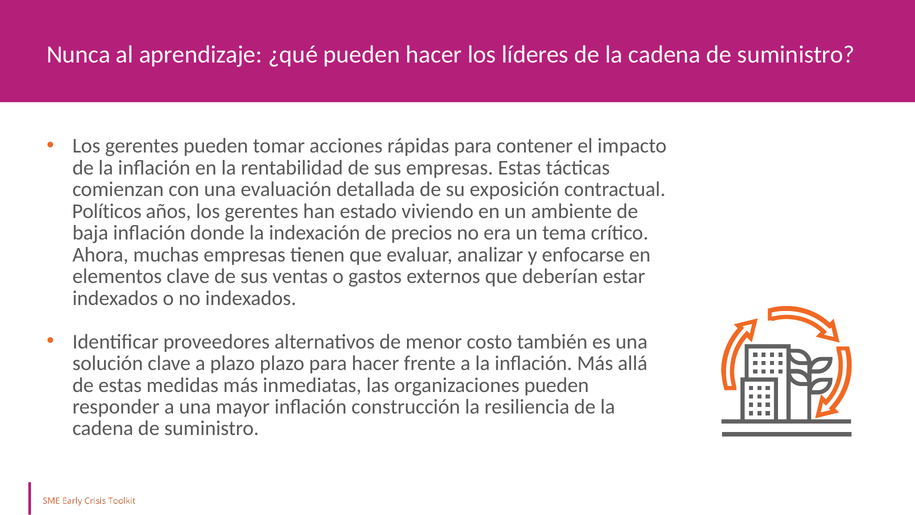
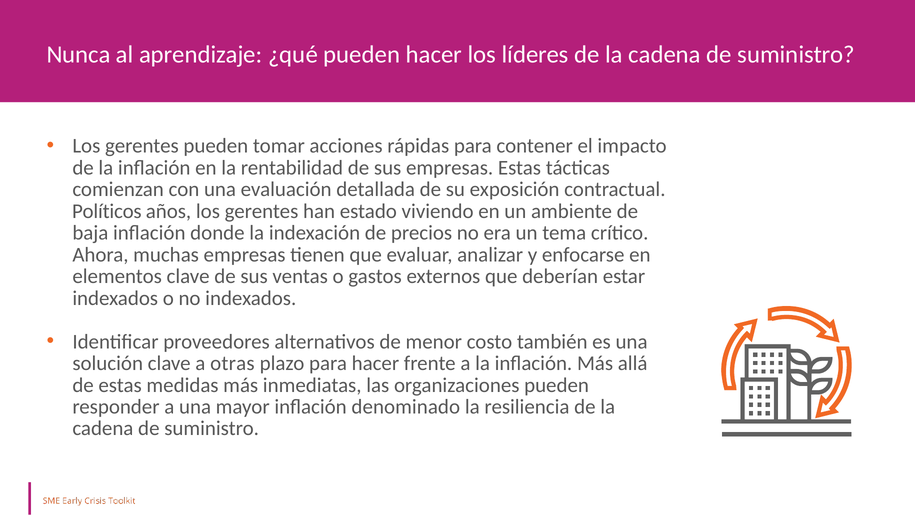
a plazo: plazo -> otras
construcción: construcción -> denominado
